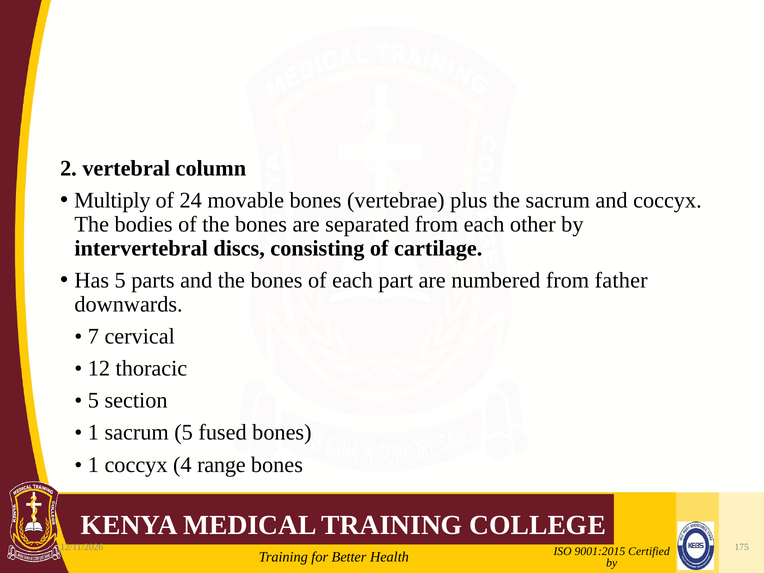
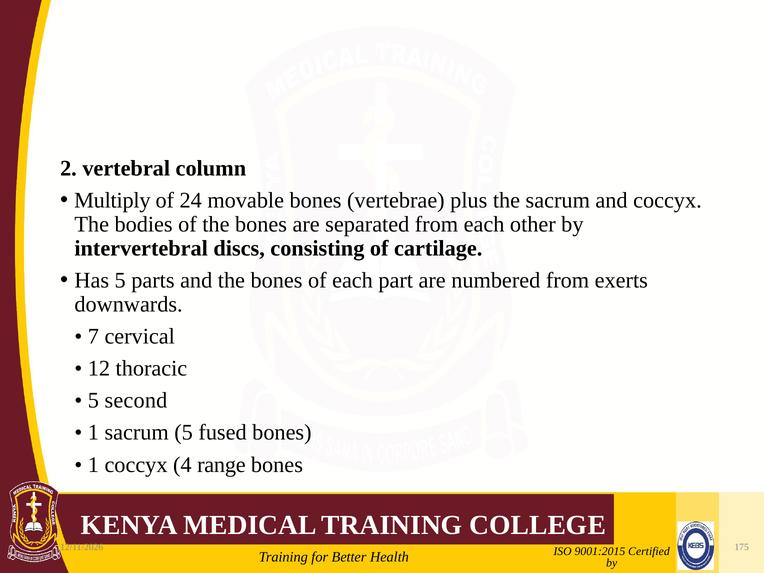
father: father -> exerts
section: section -> second
